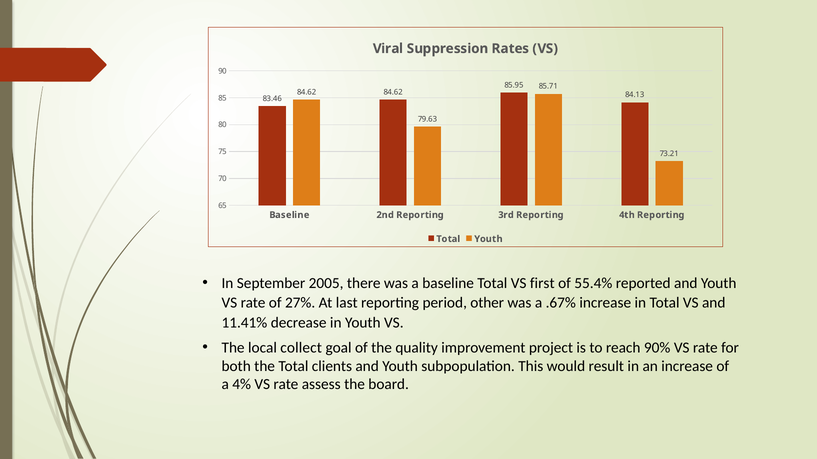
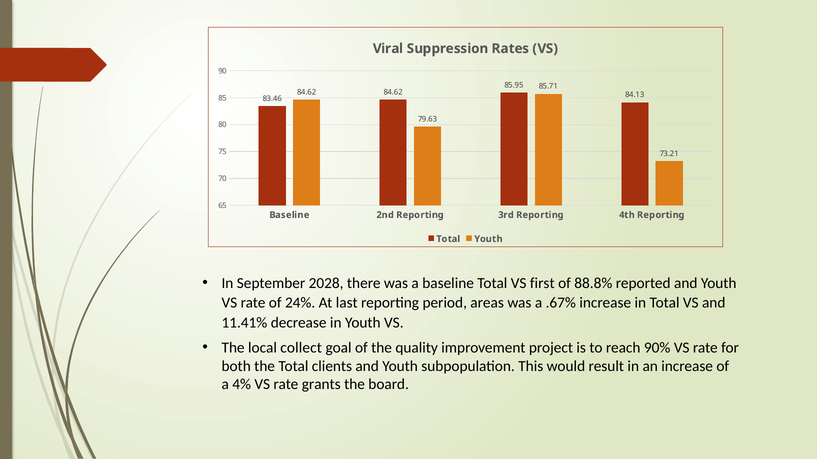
2005: 2005 -> 2028
55.4%: 55.4% -> 88.8%
27%: 27% -> 24%
other: other -> areas
assess: assess -> grants
